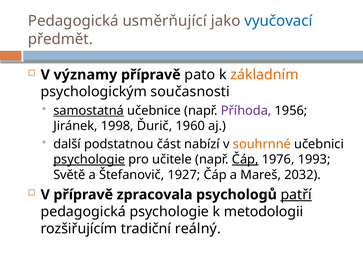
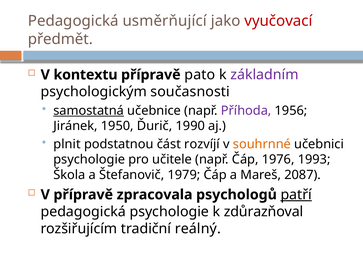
vyučovací colour: blue -> red
významy: významy -> kontextu
základním colour: orange -> purple
1998: 1998 -> 1950
1960: 1960 -> 1990
další: další -> plnit
nabízí: nabízí -> rozvíjí
psychologie at (89, 160) underline: present -> none
Čáp at (245, 160) underline: present -> none
Světě: Světě -> Škola
1927: 1927 -> 1979
2032: 2032 -> 2087
metodologii: metodologii -> zdůrazňoval
